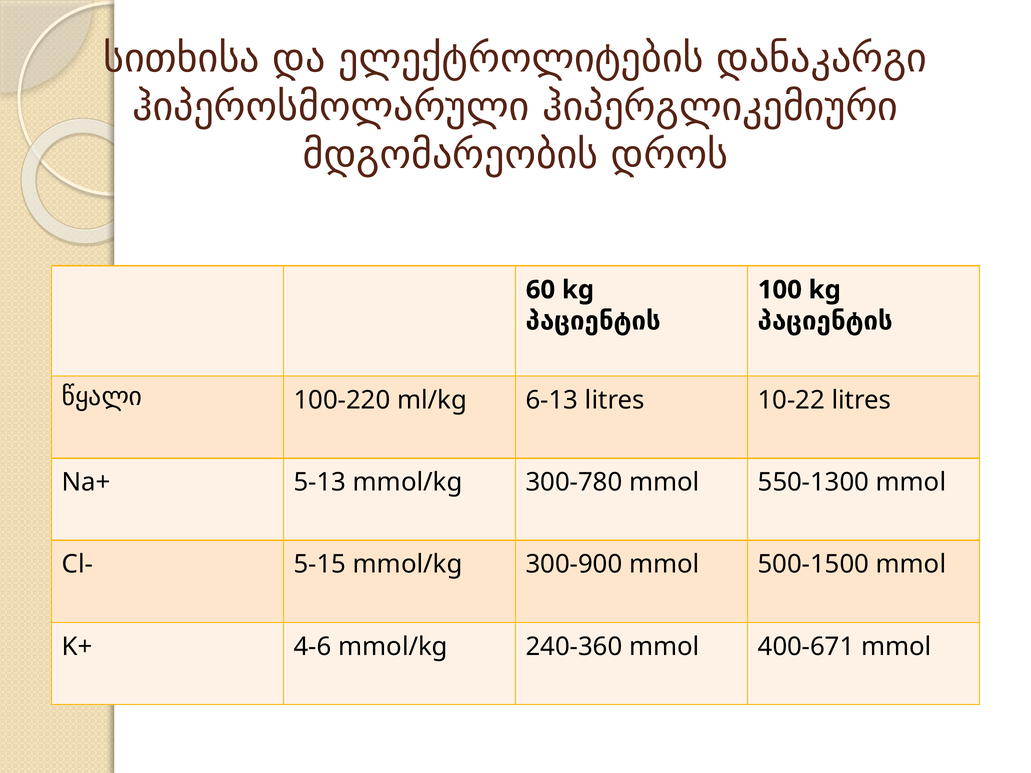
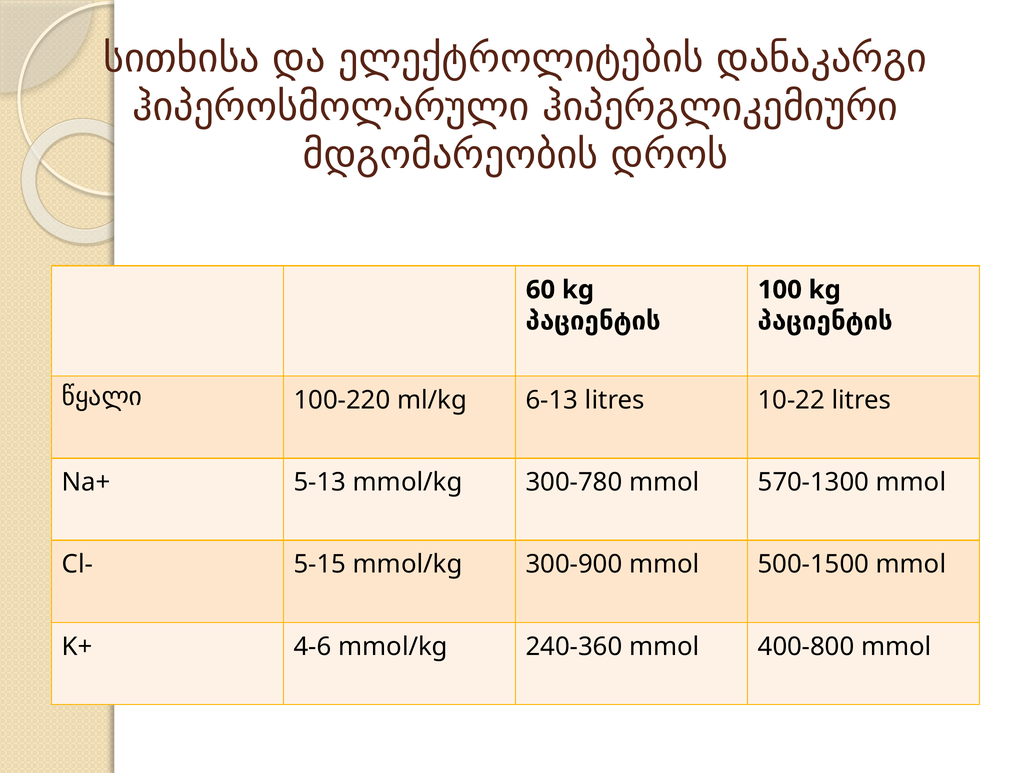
550-1300: 550-1300 -> 570-1300
400-671: 400-671 -> 400-800
